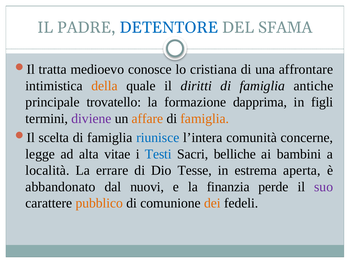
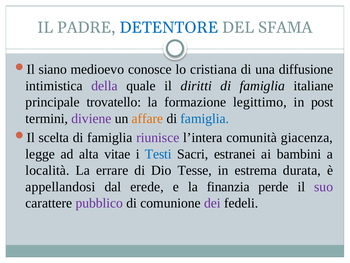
tratta: tratta -> siano
affrontare: affrontare -> diffusione
della colour: orange -> purple
antiche: antiche -> italiane
dapprima: dapprima -> legittimo
figli: figli -> post
famiglia at (205, 118) colour: orange -> blue
riunisce colour: blue -> purple
concerne: concerne -> giacenza
belliche: belliche -> estranei
aperta: aperta -> durata
abbandonato: abbandonato -> appellandosi
nuovi: nuovi -> erede
pubblico colour: orange -> purple
dei colour: orange -> purple
